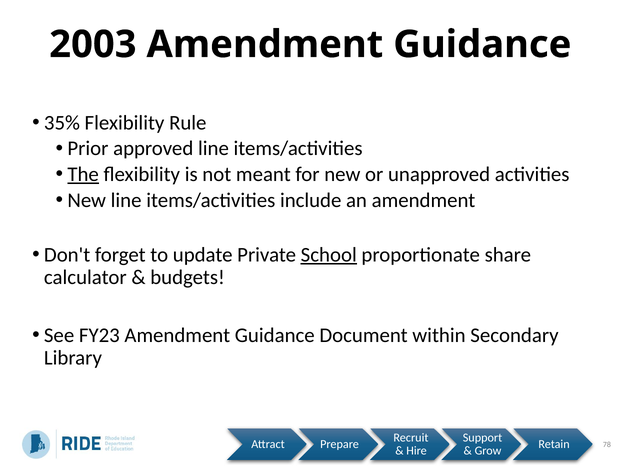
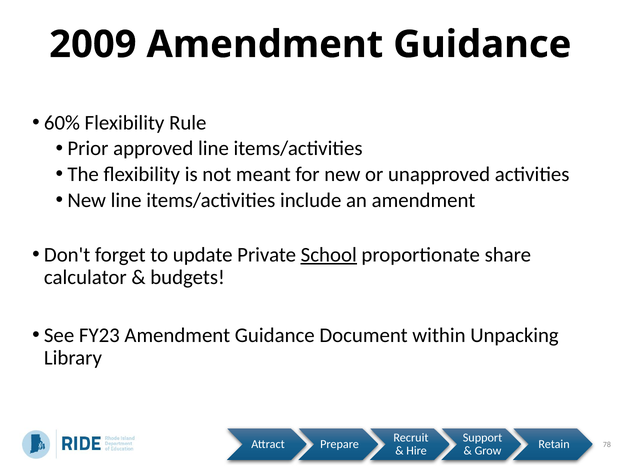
2003: 2003 -> 2009
35%: 35% -> 60%
The underline: present -> none
Secondary: Secondary -> Unpacking
